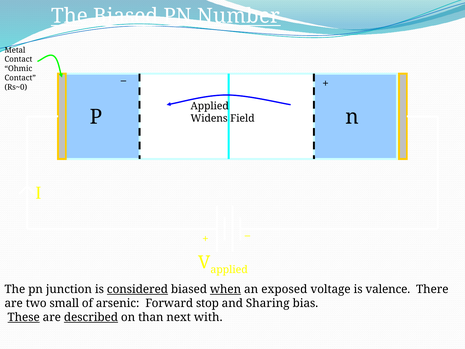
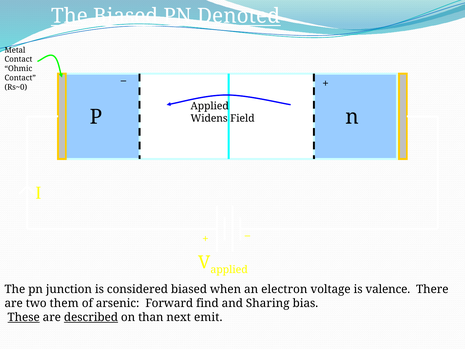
Number: Number -> Denoted
considered underline: present -> none
when underline: present -> none
exposed: exposed -> electron
small: small -> them
stop: stop -> find
with: with -> emit
